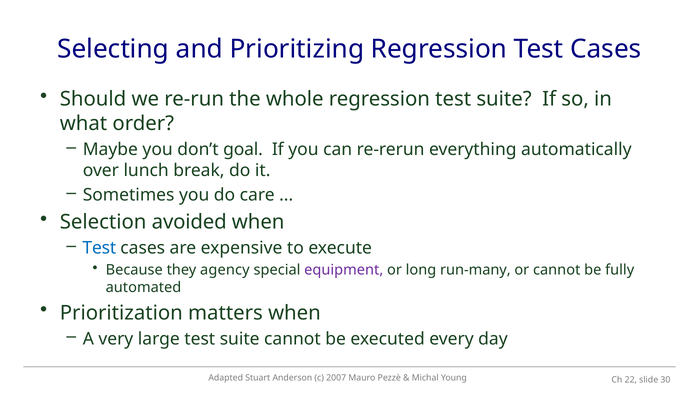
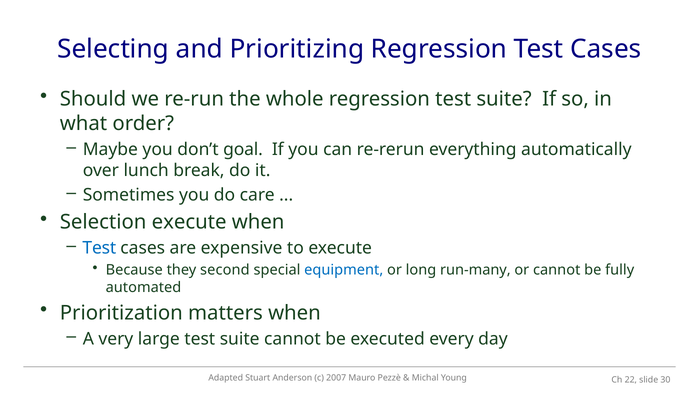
Selection avoided: avoided -> execute
agency: agency -> second
equipment colour: purple -> blue
